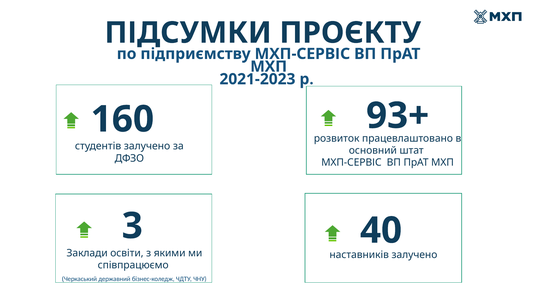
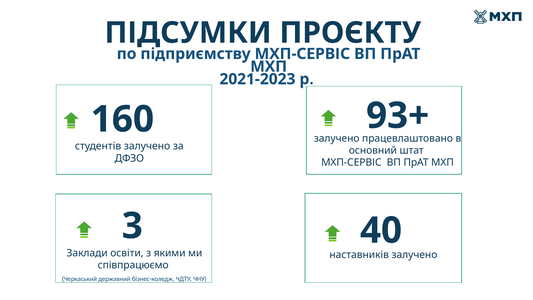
розвиток at (337, 139): розвиток -> залучено
